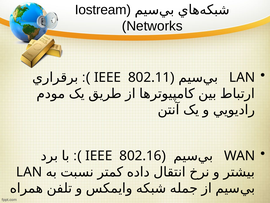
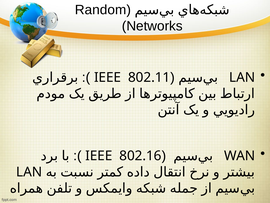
Iostream: Iostream -> Random
